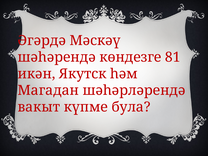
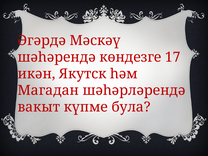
81: 81 -> 17
